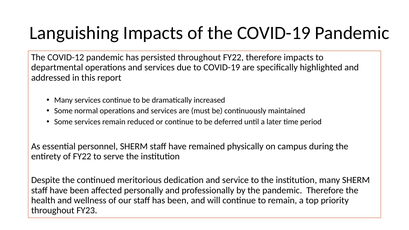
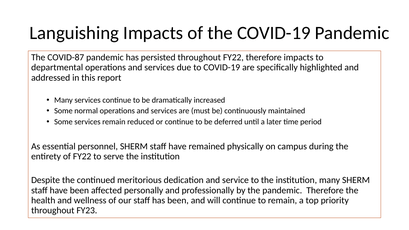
COVID-12: COVID-12 -> COVID-87
